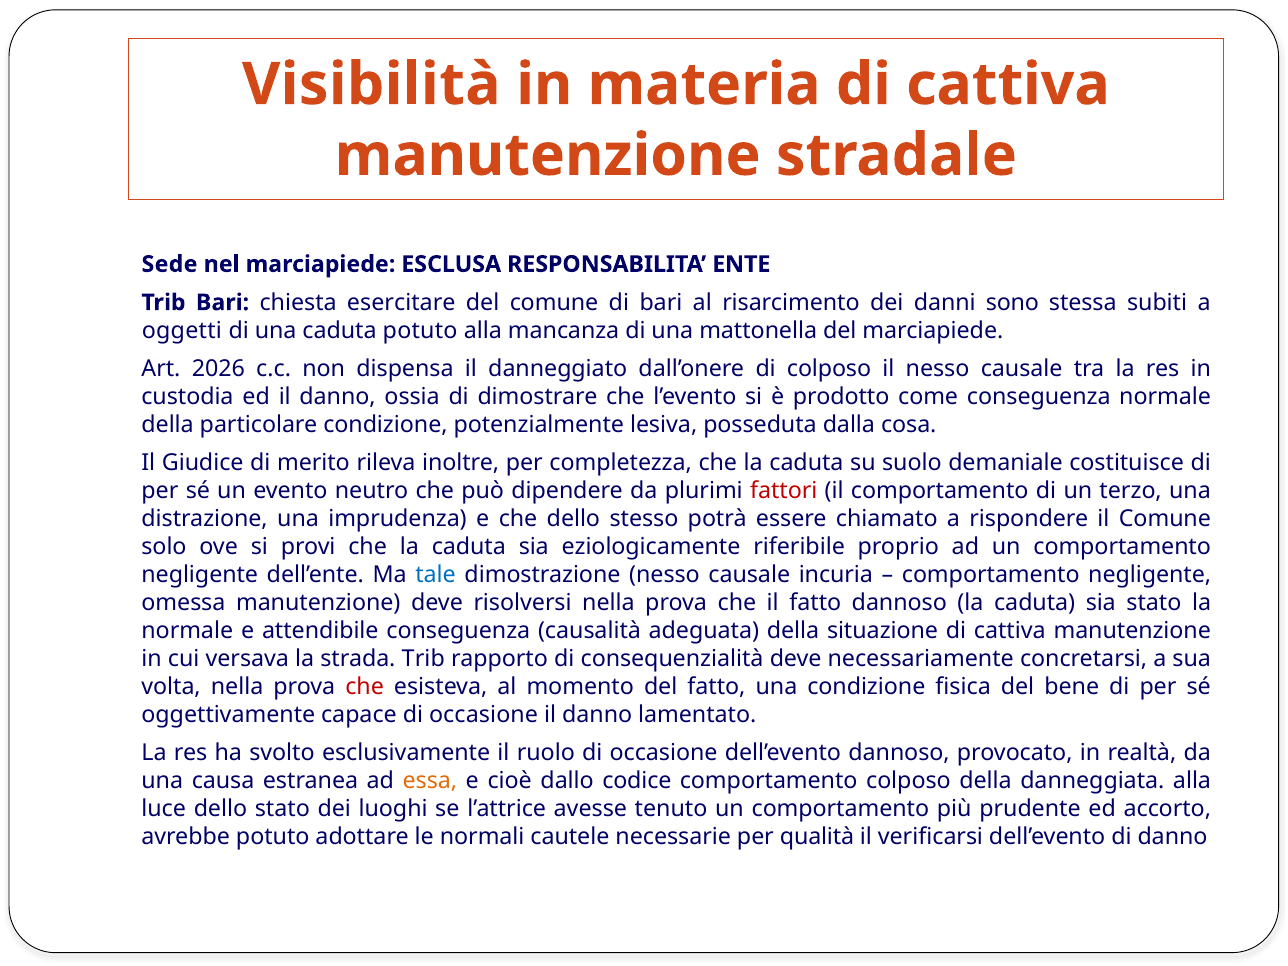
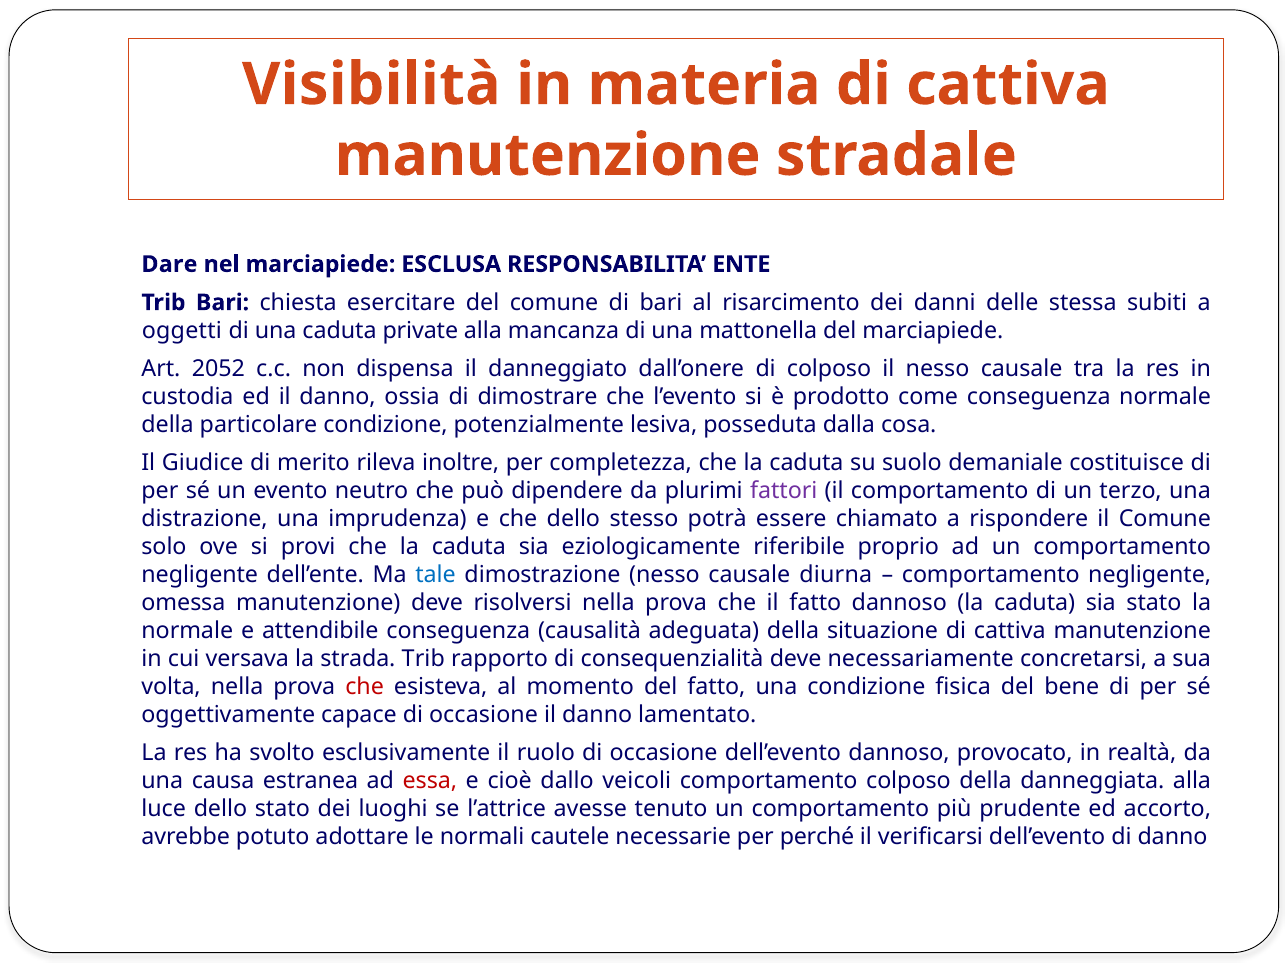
Sede: Sede -> Dare
sono: sono -> delle
caduta potuto: potuto -> private
2026: 2026 -> 2052
fattori colour: red -> purple
incuria: incuria -> diurna
essa colour: orange -> red
codice: codice -> veicoli
qualità: qualità -> perché
